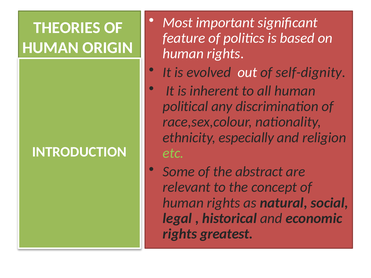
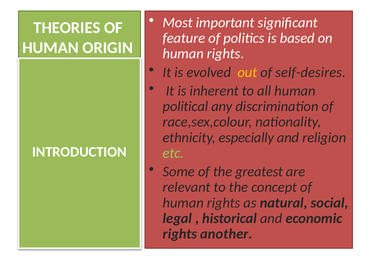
out colour: white -> yellow
self-dignity: self-dignity -> self-desires
abstract: abstract -> greatest
greatest: greatest -> another
